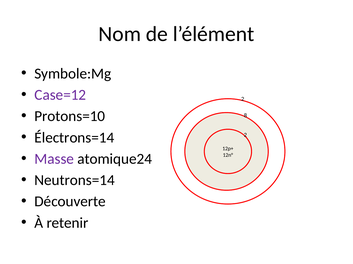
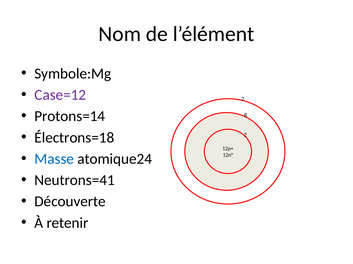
Protons=10: Protons=10 -> Protons=14
Électrons=14: Électrons=14 -> Électrons=18
Masse colour: purple -> blue
Neutrons=14: Neutrons=14 -> Neutrons=41
